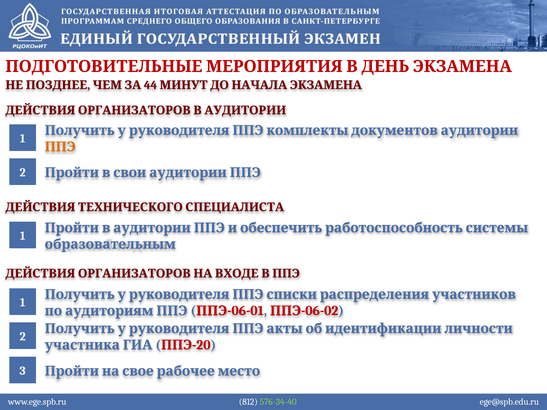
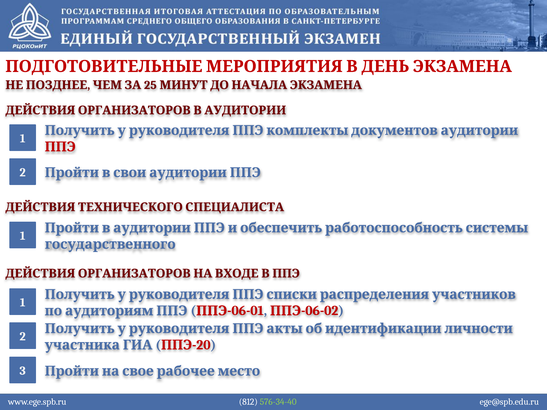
44: 44 -> 25
ППЭ at (60, 147) colour: orange -> red
образовательным: образовательным -> государственного
